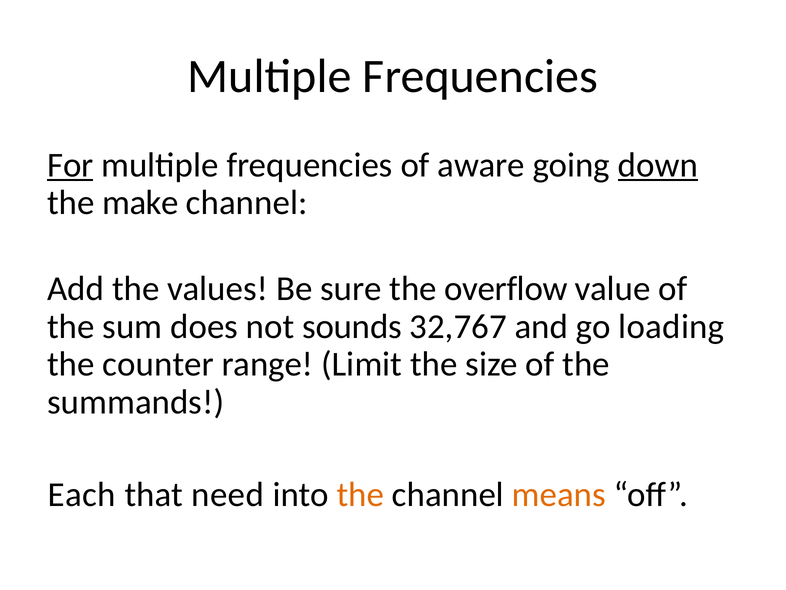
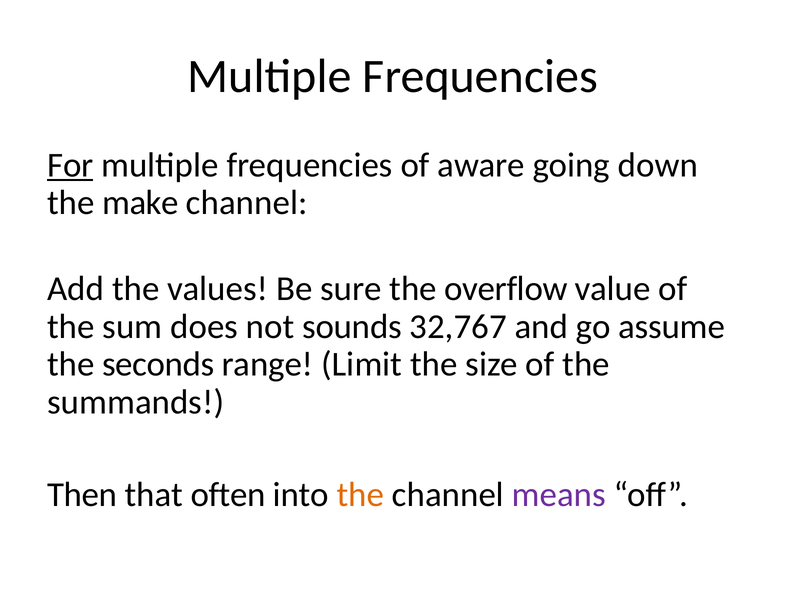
down underline: present -> none
loading: loading -> assume
counter: counter -> seconds
Each: Each -> Then
need: need -> often
means colour: orange -> purple
